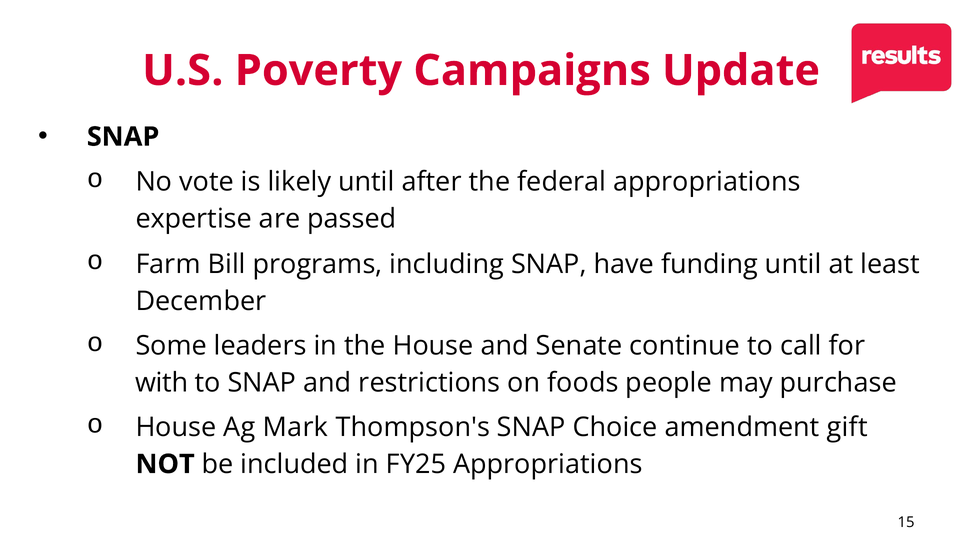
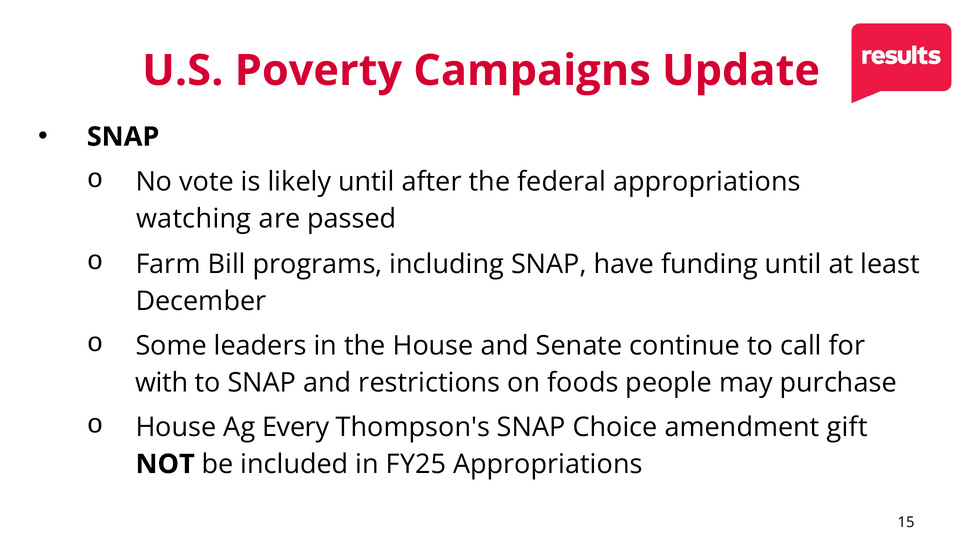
expertise: expertise -> watching
Mark: Mark -> Every
